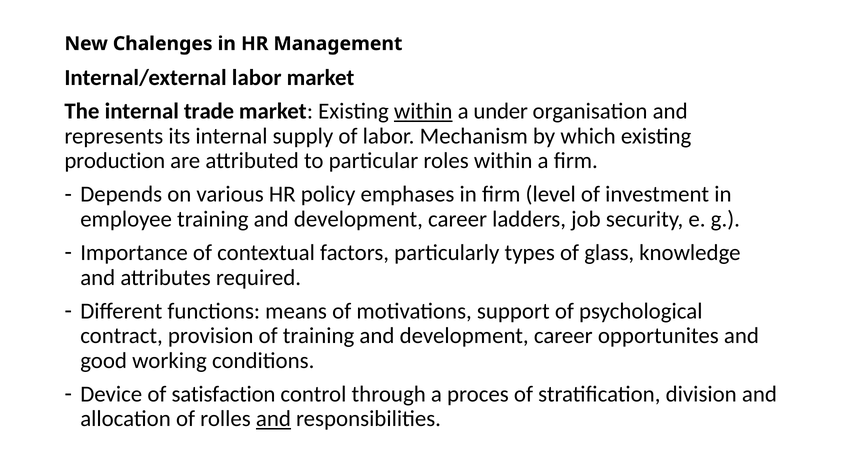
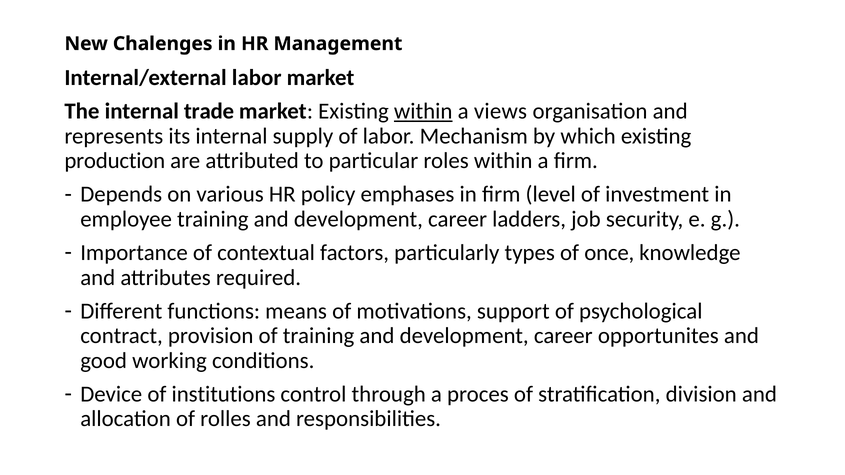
under: under -> views
glass: glass -> once
satisfaction: satisfaction -> institutions
and at (273, 419) underline: present -> none
